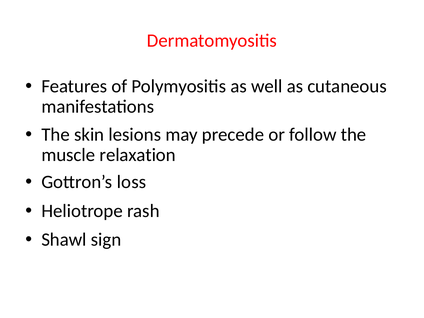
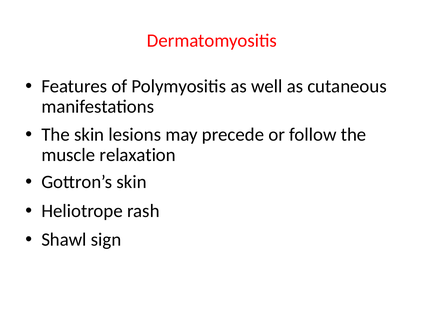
Gottron’s loss: loss -> skin
